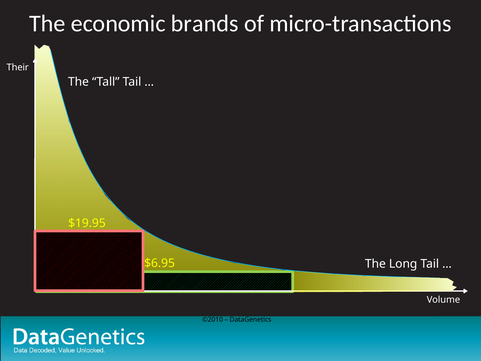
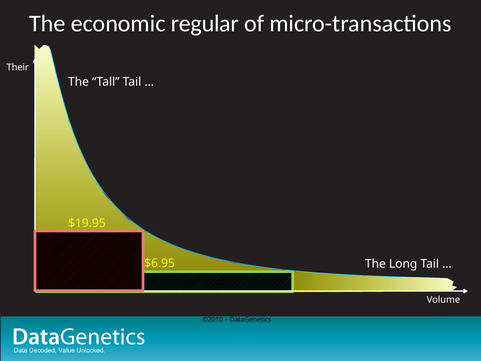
brands: brands -> regular
